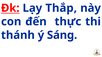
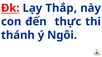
Sáng: Sáng -> Ngôi
